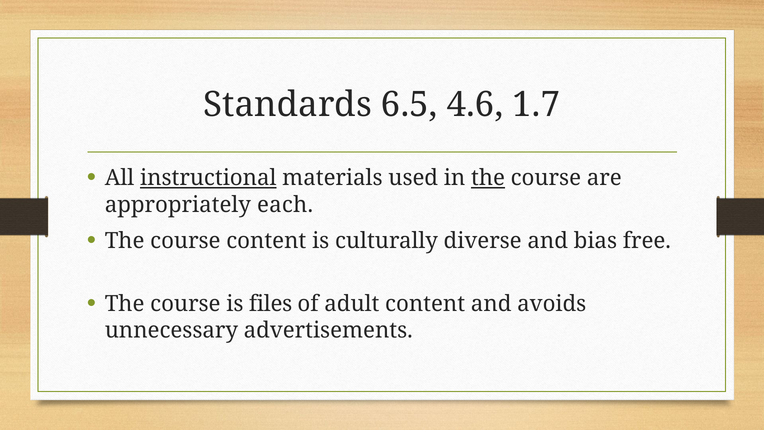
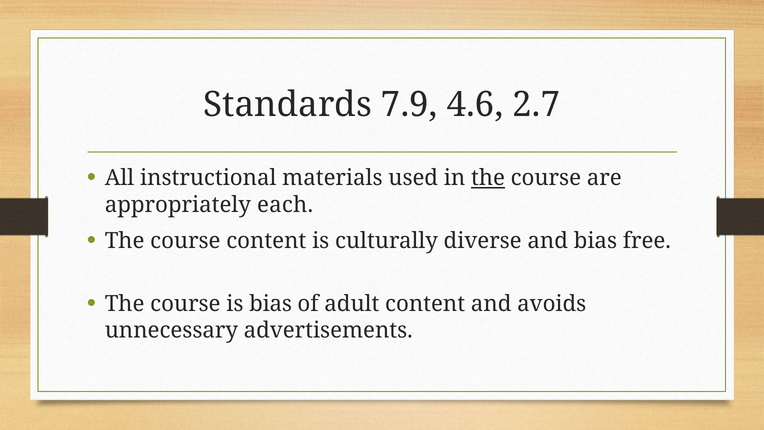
6.5: 6.5 -> 7.9
1.7: 1.7 -> 2.7
instructional underline: present -> none
is files: files -> bias
